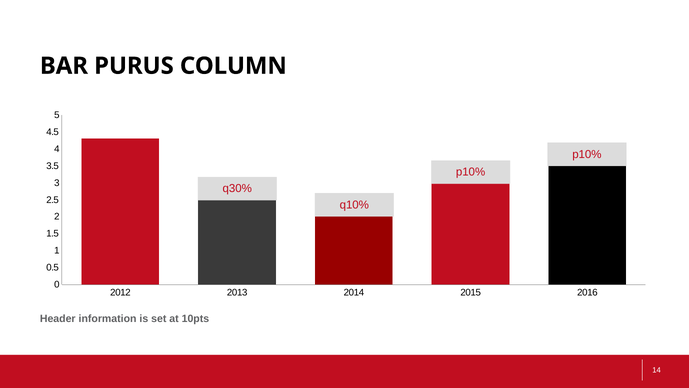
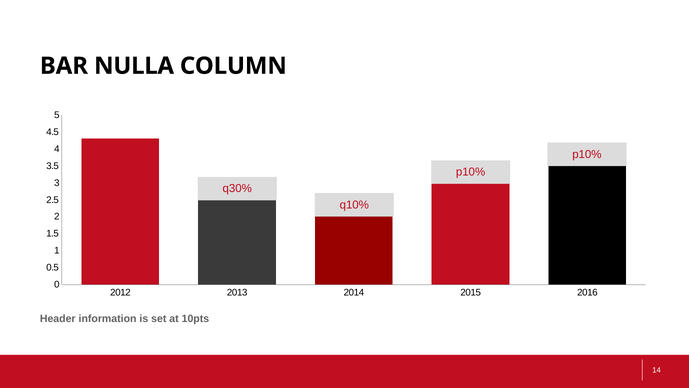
PURUS: PURUS -> NULLA
